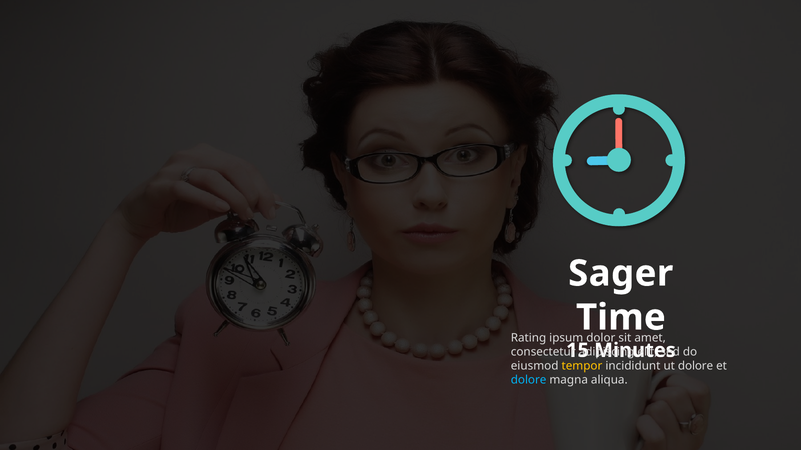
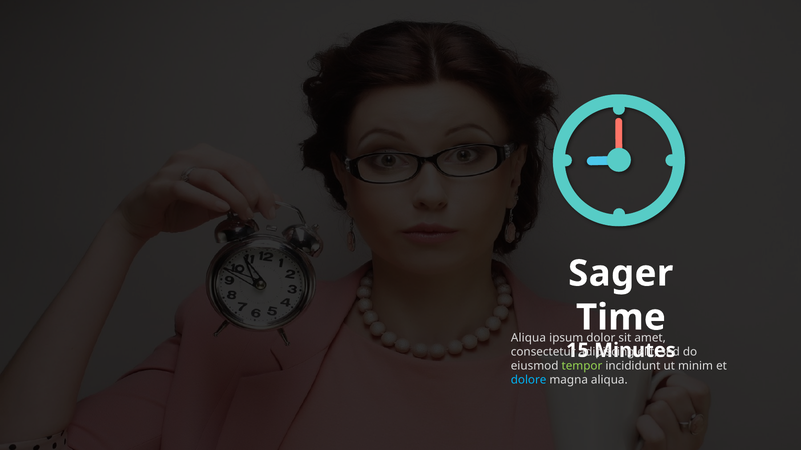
Rating at (529, 338): Rating -> Aliqua
tempor colour: yellow -> light green
dolore at (696, 366): dolore -> minim
